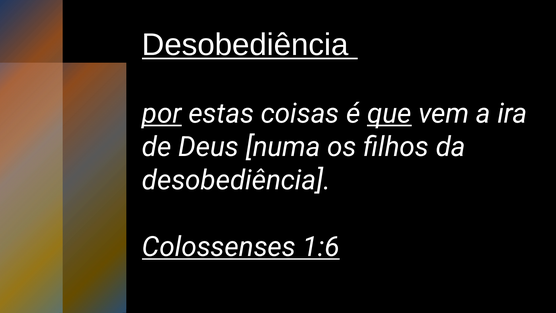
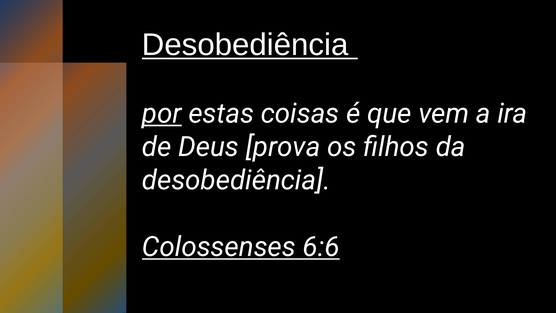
que underline: present -> none
numa: numa -> prova
1:6: 1:6 -> 6:6
